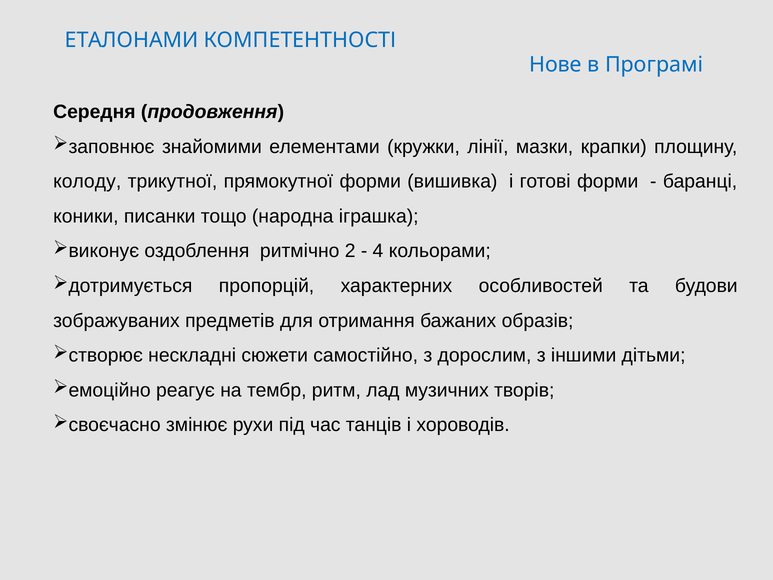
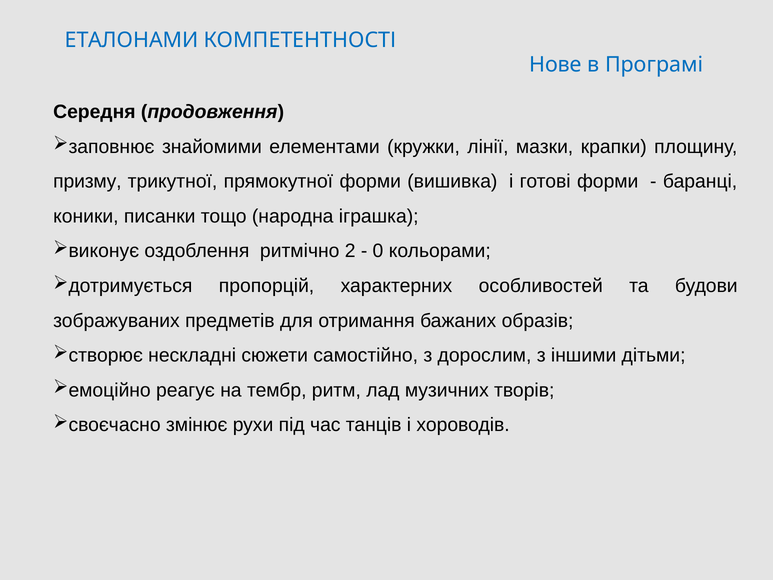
колоду: колоду -> призму
4: 4 -> 0
